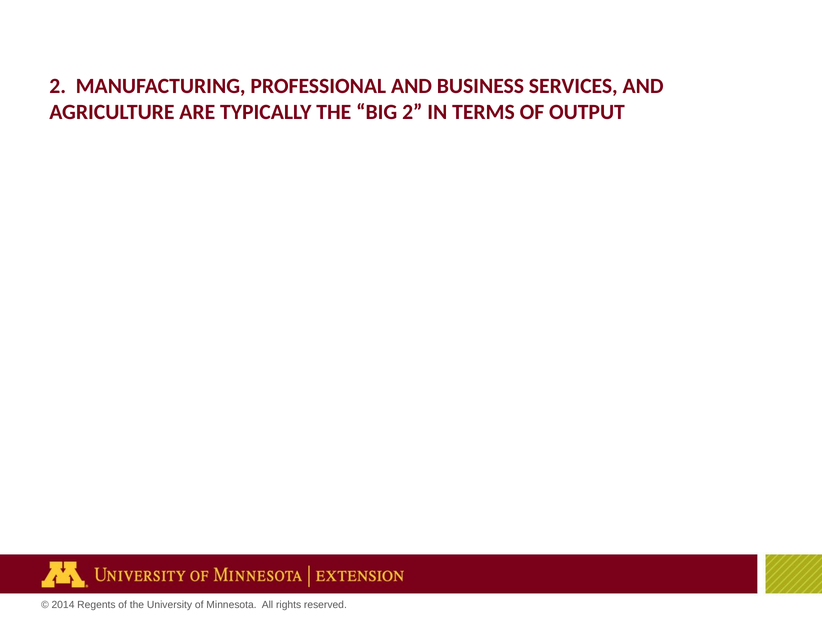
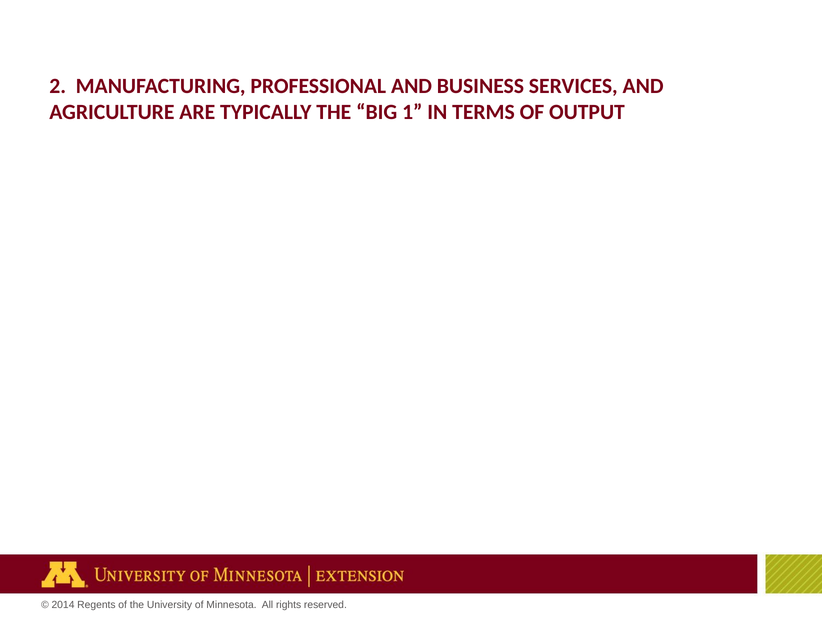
BIG 2: 2 -> 1
